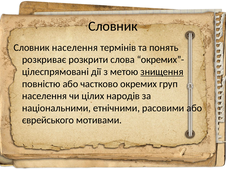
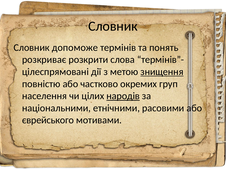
Словник населення: населення -> допоможе
окремих”-: окремих”- -> термінів”-
народів underline: none -> present
